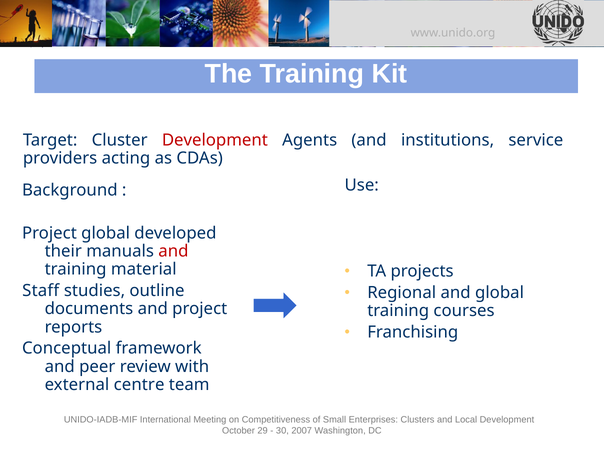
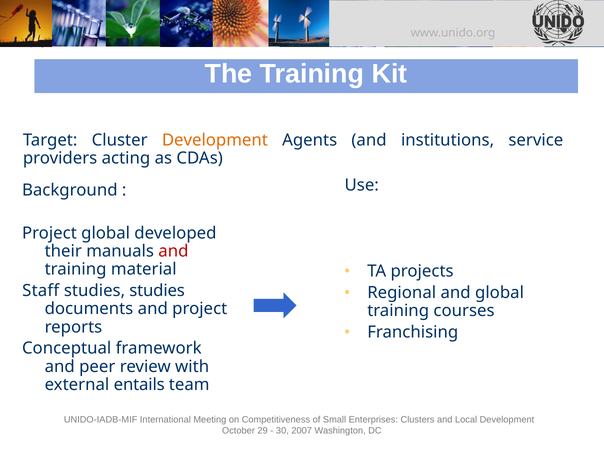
Development at (215, 140) colour: red -> orange
studies outline: outline -> studies
centre: centre -> entails
